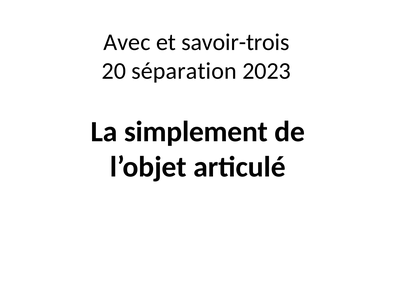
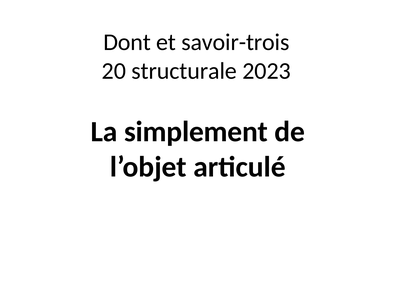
Avec: Avec -> Dont
séparation: séparation -> structurale
